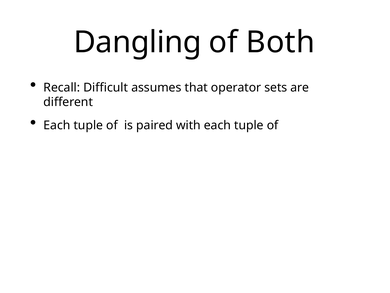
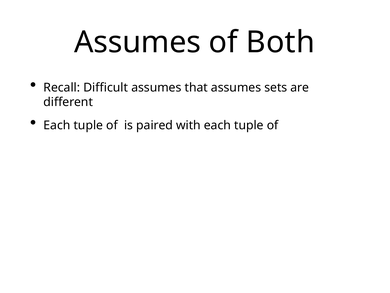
Dangling at (138, 42): Dangling -> Assumes
that operator: operator -> assumes
